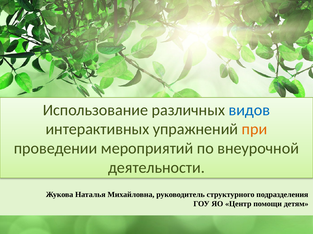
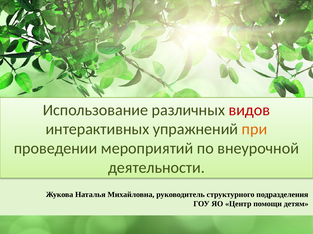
видов colour: blue -> red
